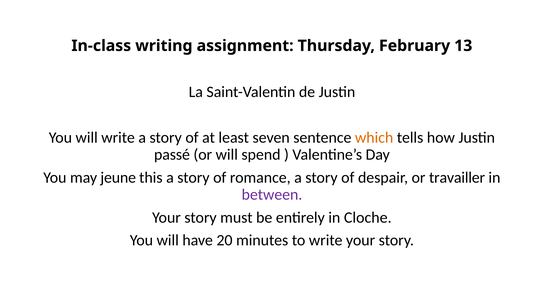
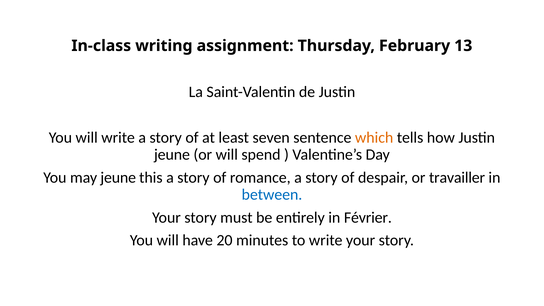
passé at (172, 155): passé -> jeune
between colour: purple -> blue
Cloche: Cloche -> Février
